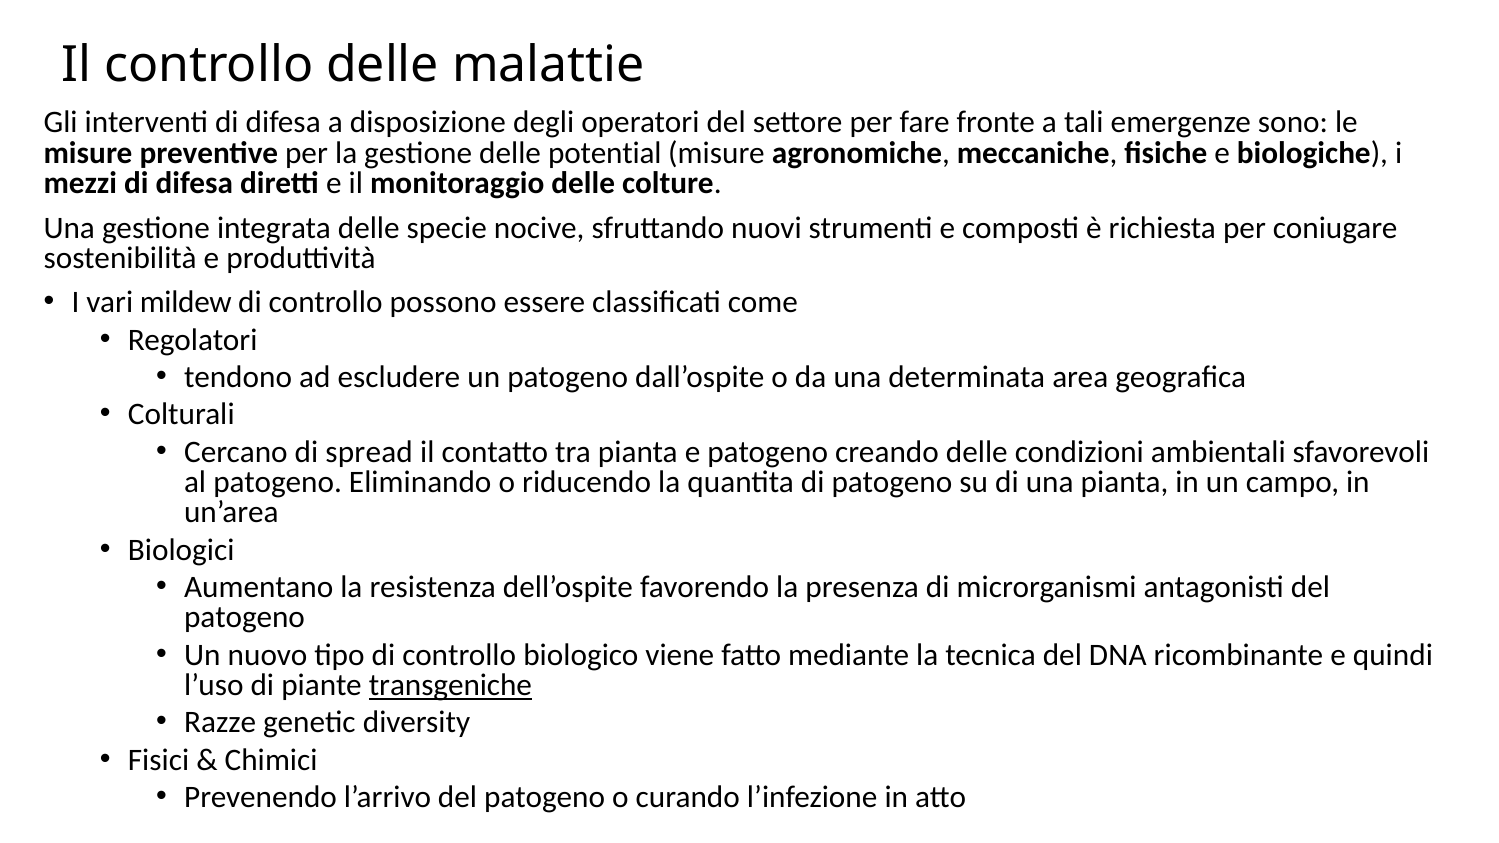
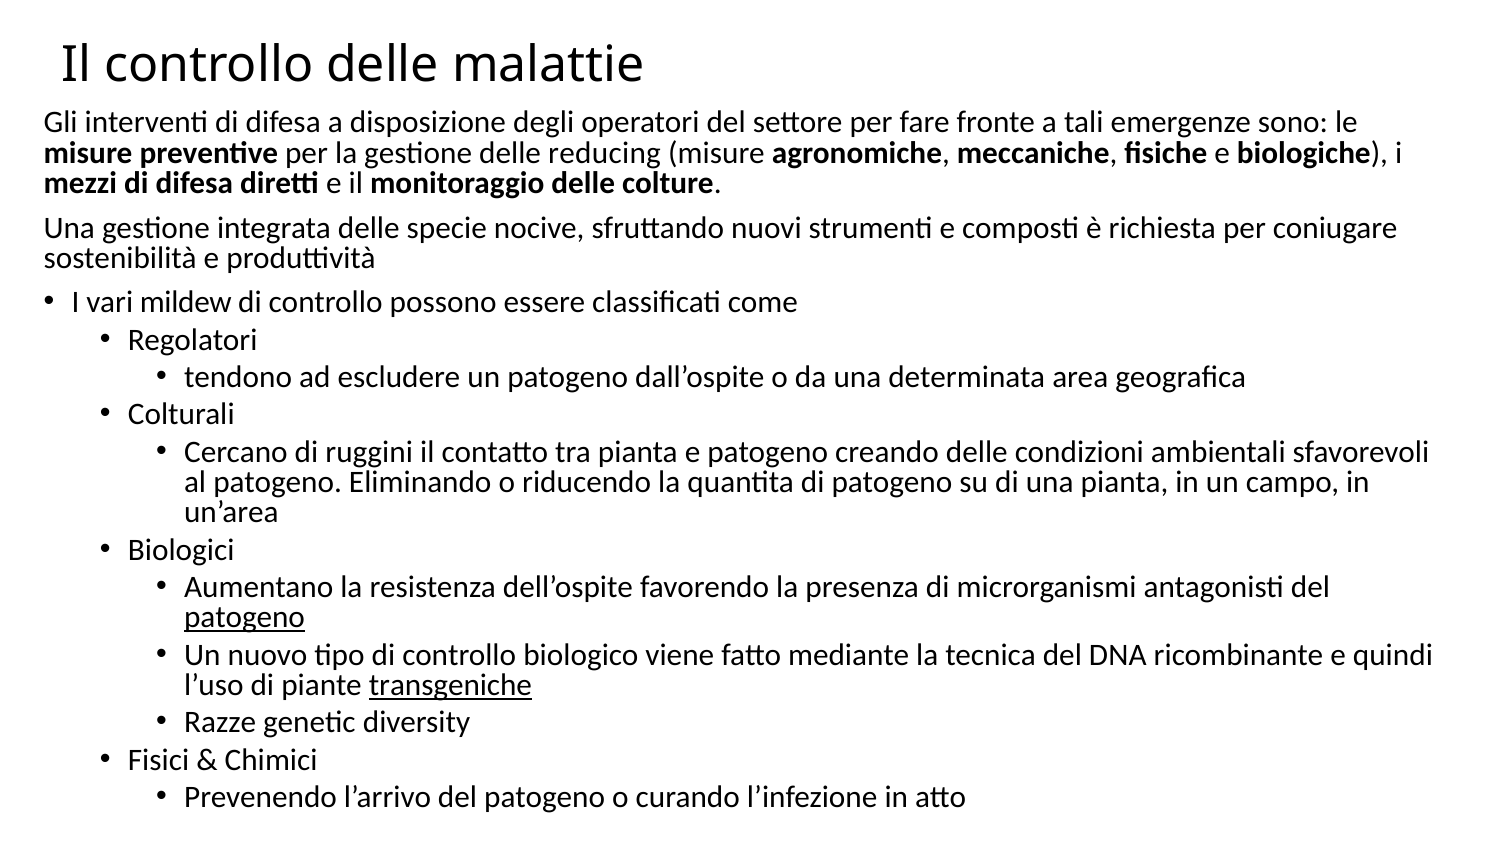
potential: potential -> reducing
spread: spread -> ruggini
patogeno at (245, 618) underline: none -> present
